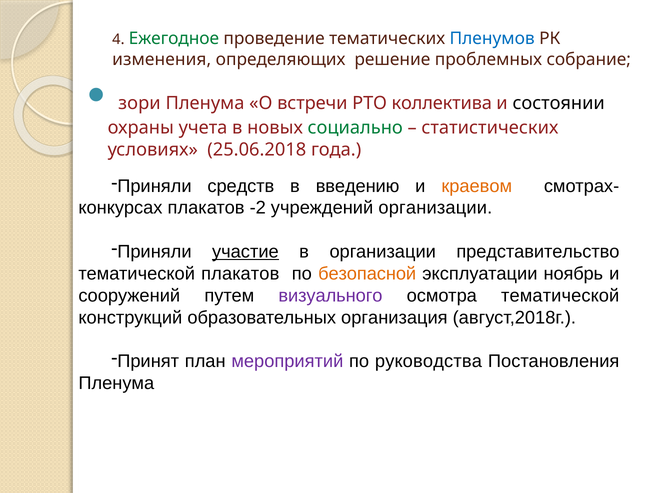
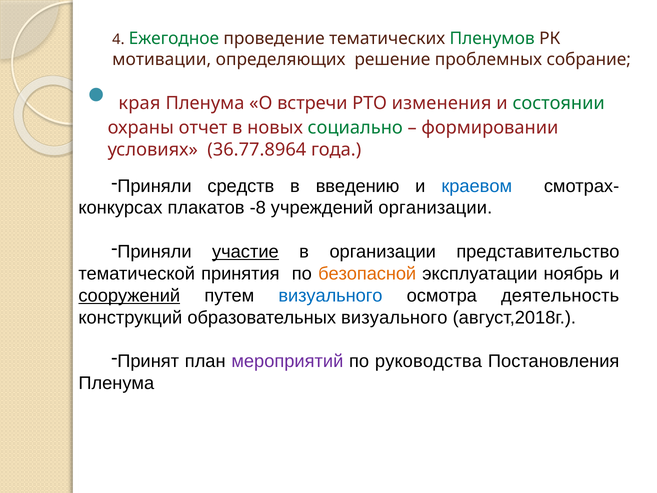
Пленумов colour: blue -> green
изменения: изменения -> мотивации
зори: зори -> края
коллектива: коллектива -> изменения
состоянии colour: black -> green
учета: учета -> отчет
статистических: статистических -> формировании
25.06.2018: 25.06.2018 -> 36.77.8964
краевом colour: orange -> blue
-2: -2 -> -8
тематической плакатов: плакатов -> принятия
сооружений underline: none -> present
визуального at (330, 295) colour: purple -> blue
осмотра тематической: тематической -> деятельность
образовательных организация: организация -> визуального
